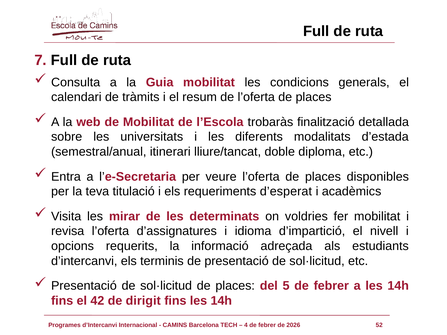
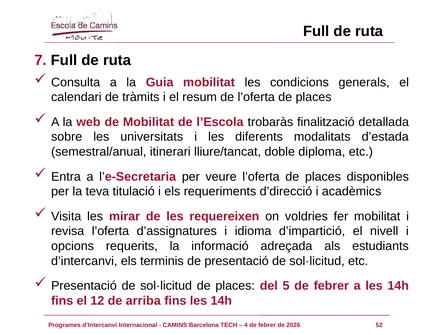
d’esperat: d’esperat -> d’direcció
determinats: determinats -> requereixen
42: 42 -> 12
dirigit: dirigit -> arriba
